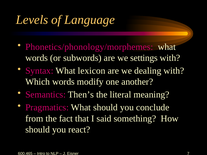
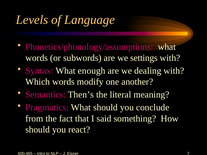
Phonetics/phonology/morphemes: Phonetics/phonology/morphemes -> Phonetics/phonology/assumptions
lexicon: lexicon -> enough
